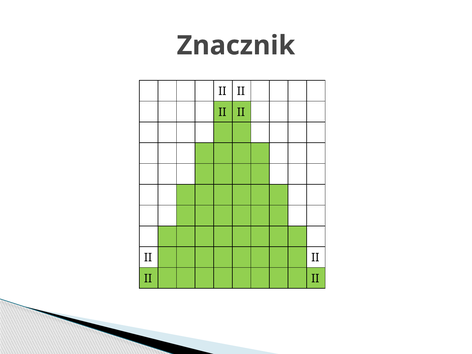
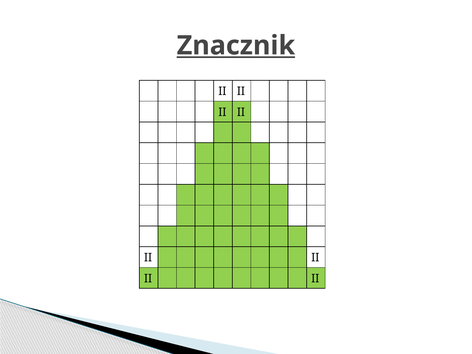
Znacznik underline: none -> present
